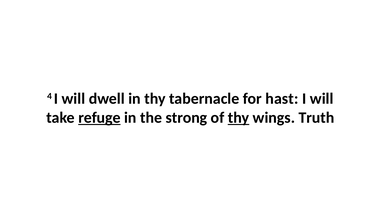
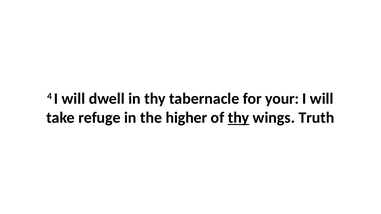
hast: hast -> your
refuge underline: present -> none
strong: strong -> higher
